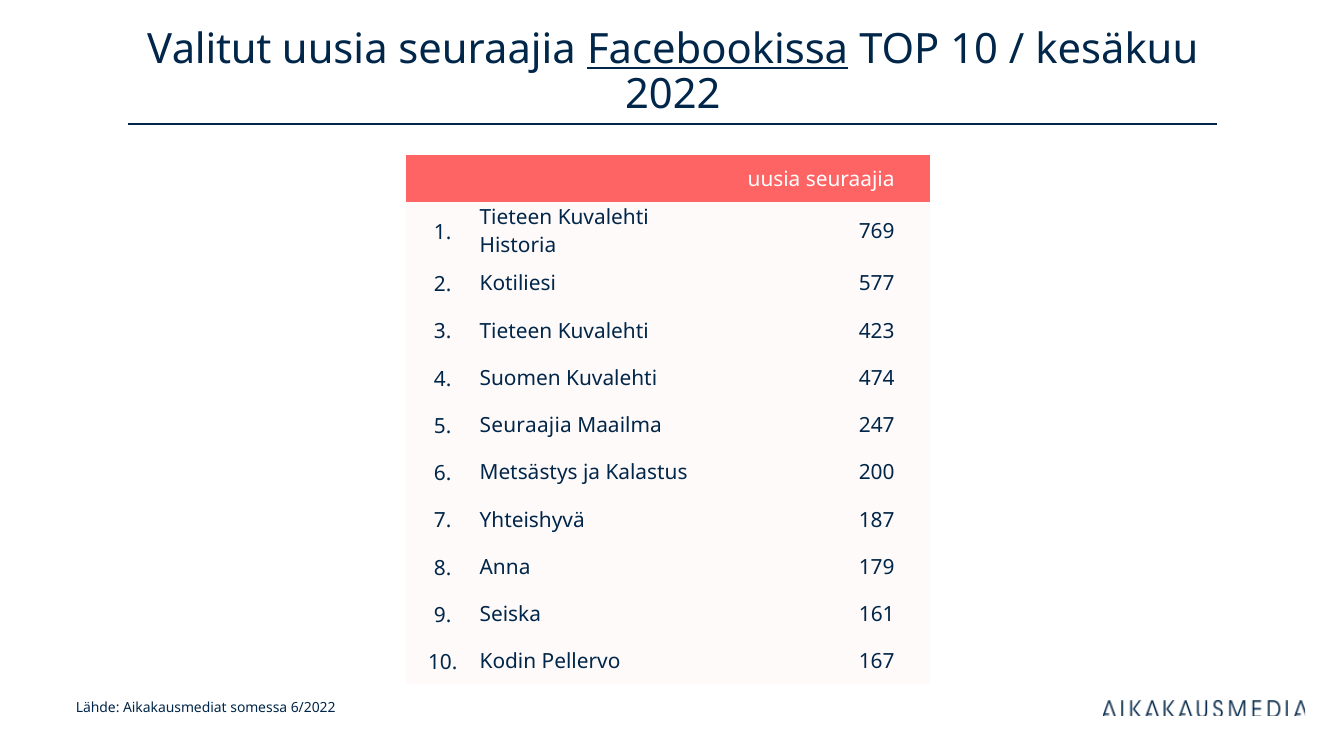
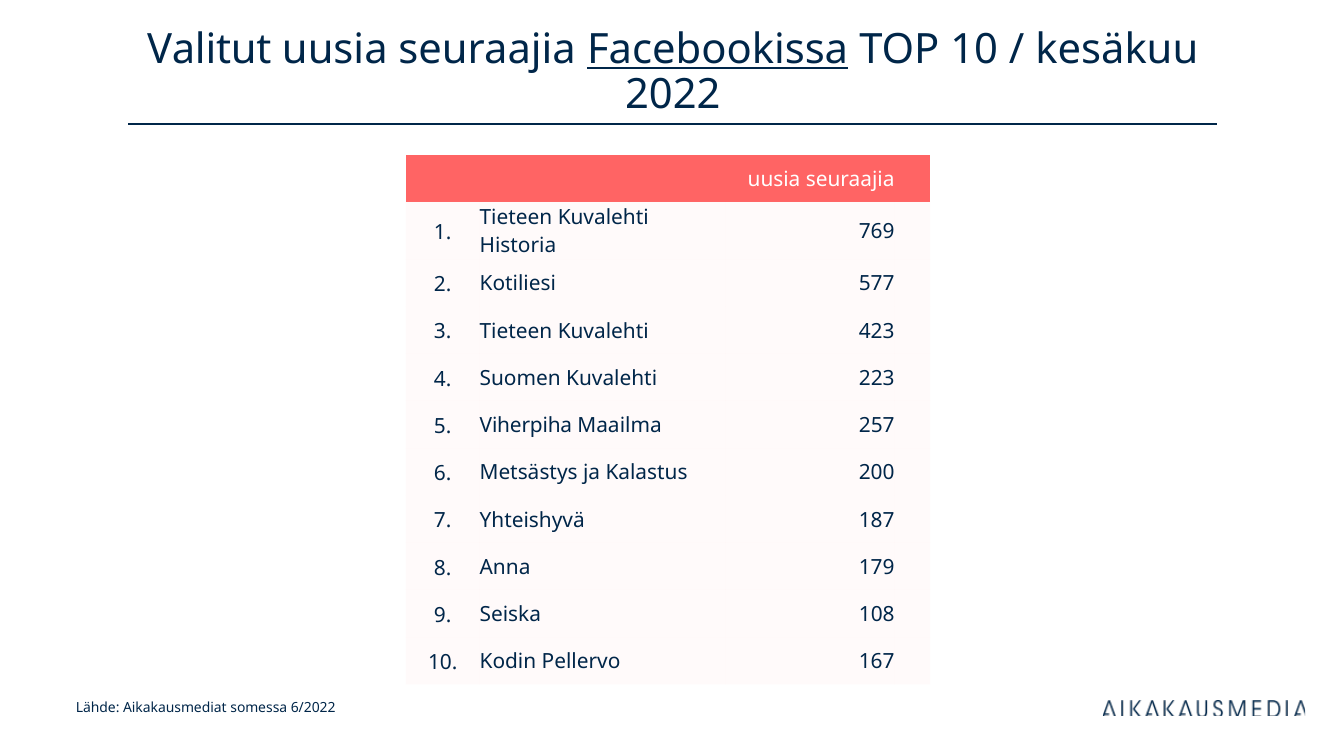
474: 474 -> 223
5 Seuraajia: Seuraajia -> Viherpiha
247: 247 -> 257
161: 161 -> 108
